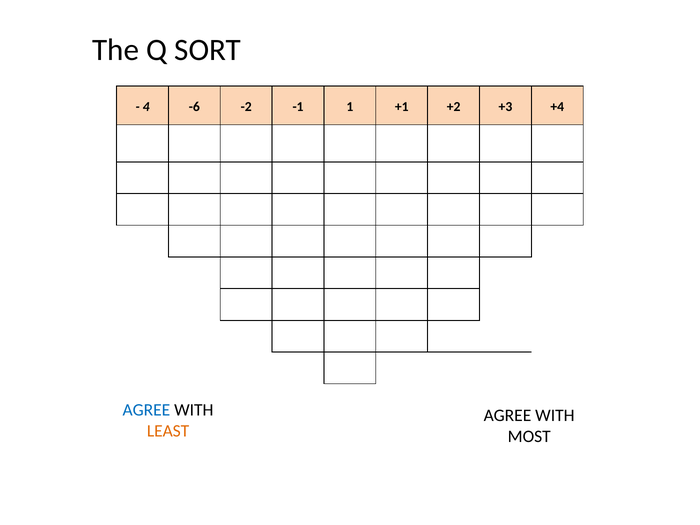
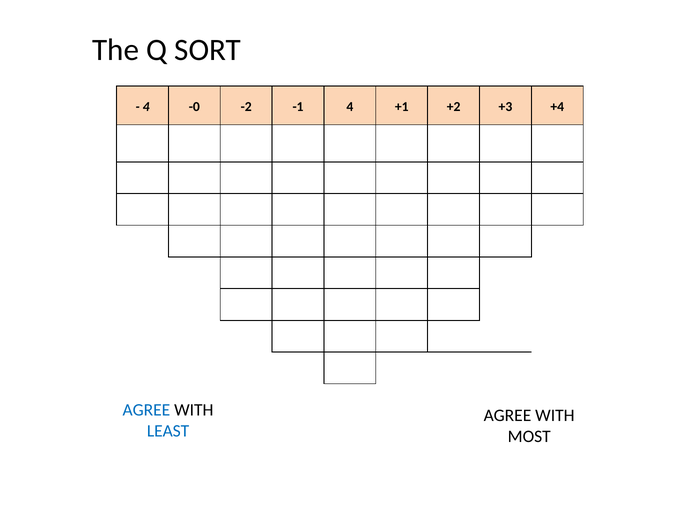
-6: -6 -> -0
-1 1: 1 -> 4
LEAST colour: orange -> blue
